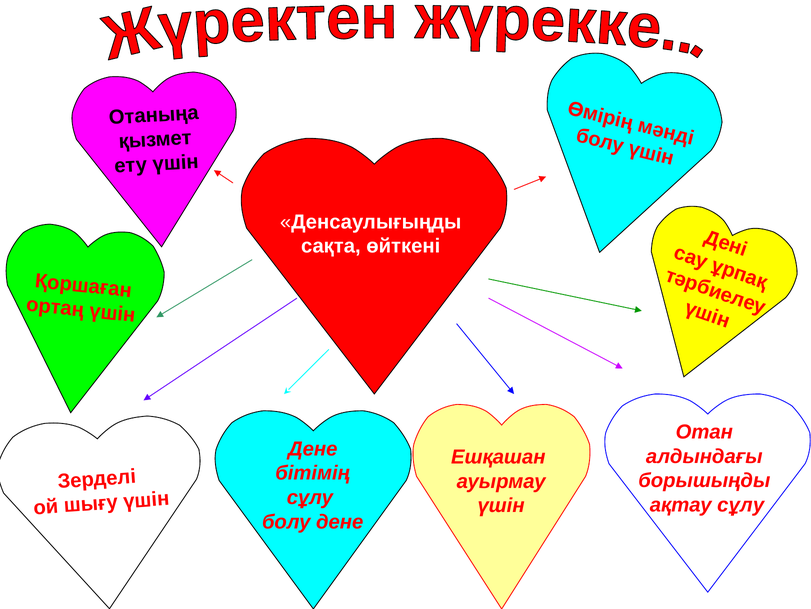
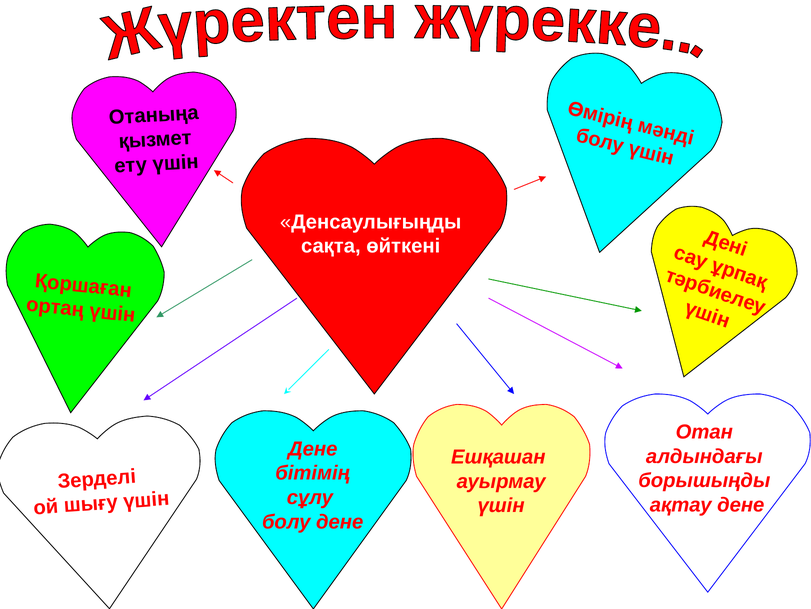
ақтау сұлу: сұлу -> дене
